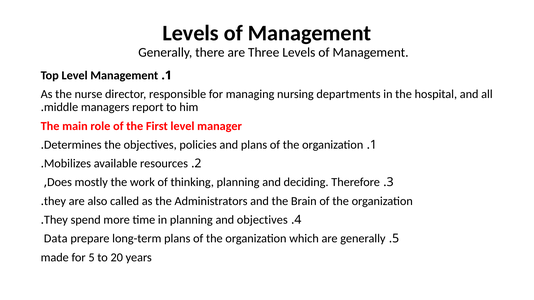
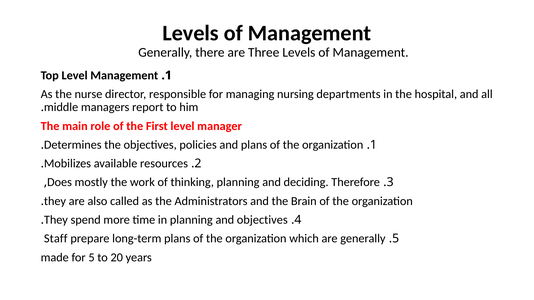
Data: Data -> Staff
